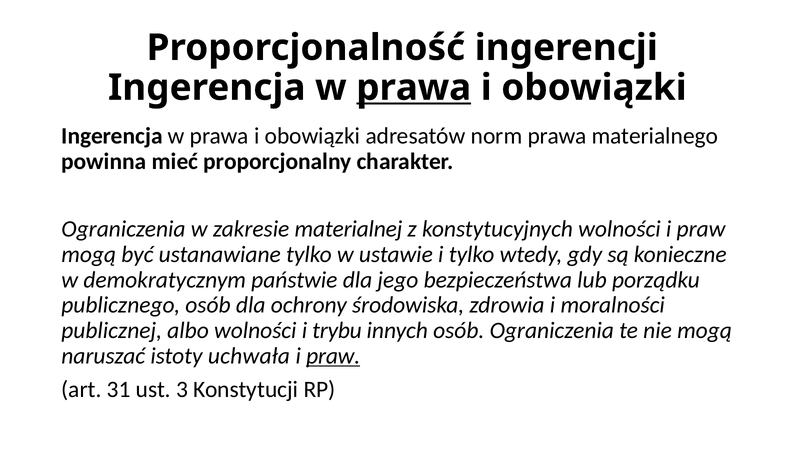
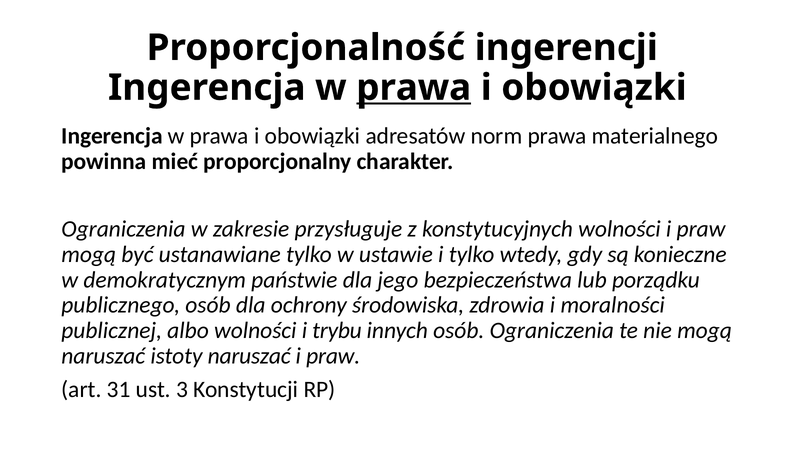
materialnej: materialnej -> przysługuje
istoty uchwała: uchwała -> naruszać
praw at (333, 356) underline: present -> none
